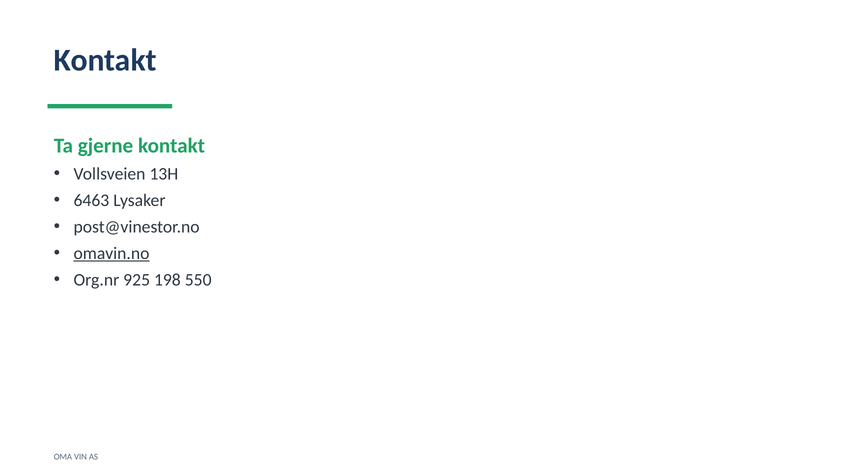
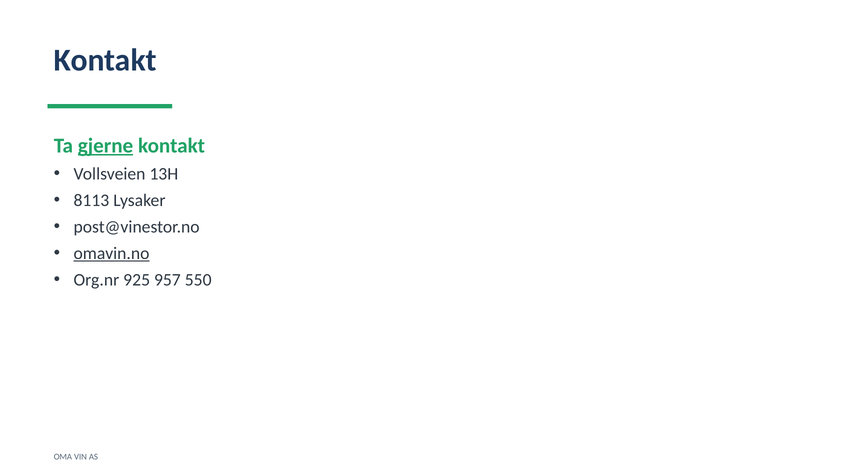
gjerne underline: none -> present
6463: 6463 -> 8113
198: 198 -> 957
